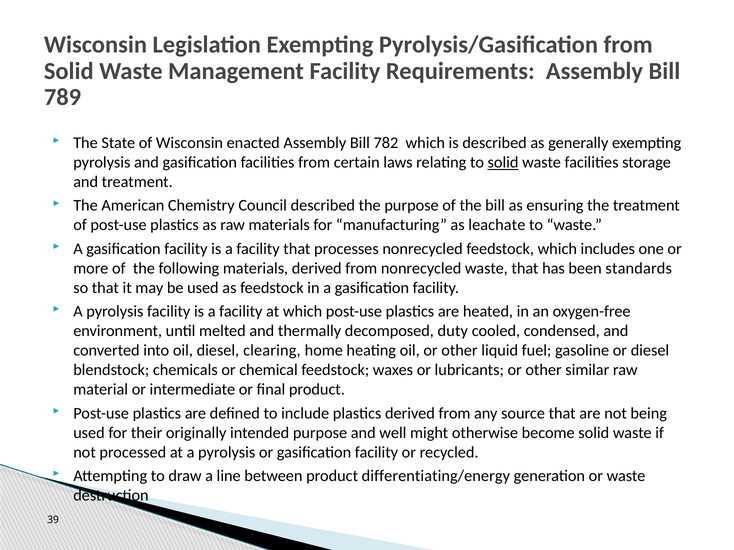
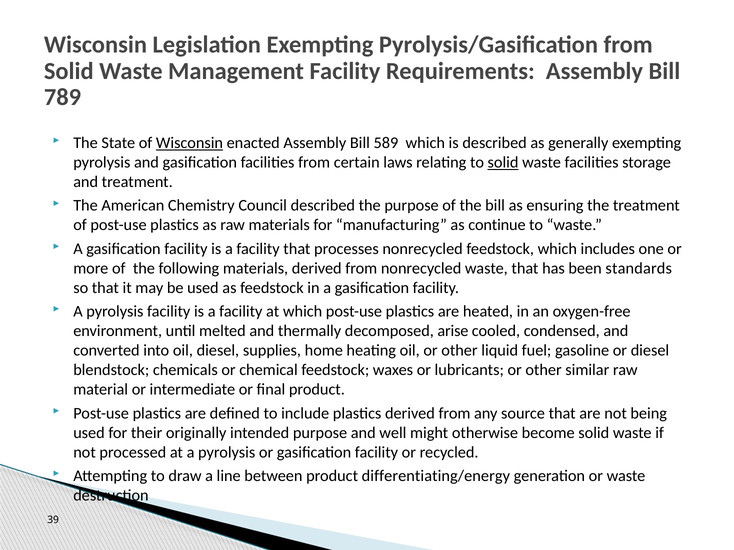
Wisconsin at (190, 143) underline: none -> present
782: 782 -> 589
leachate: leachate -> continue
duty: duty -> arise
clearing: clearing -> supplies
